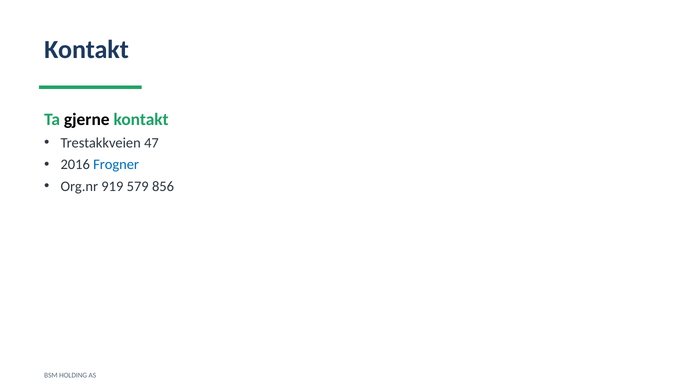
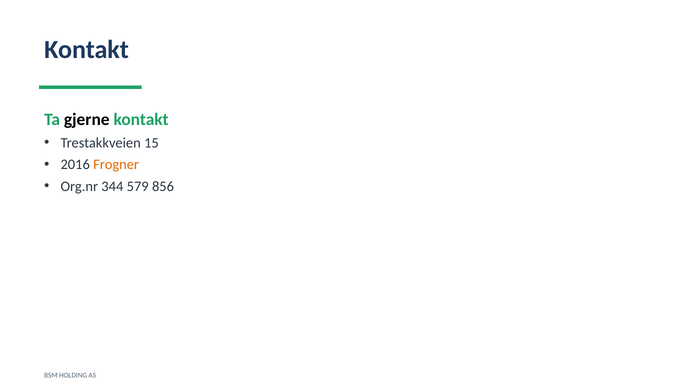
47: 47 -> 15
Frogner colour: blue -> orange
919: 919 -> 344
